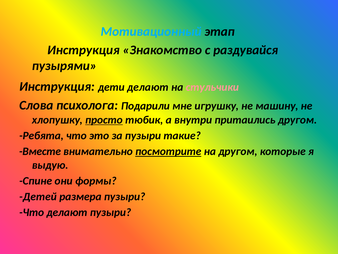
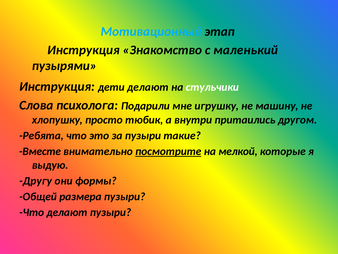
раздувайся: раздувайся -> маленький
стульчики colour: pink -> white
просто underline: present -> none
на другом: другом -> мелкой
Спине: Спине -> Другу
Детей: Детей -> Общей
